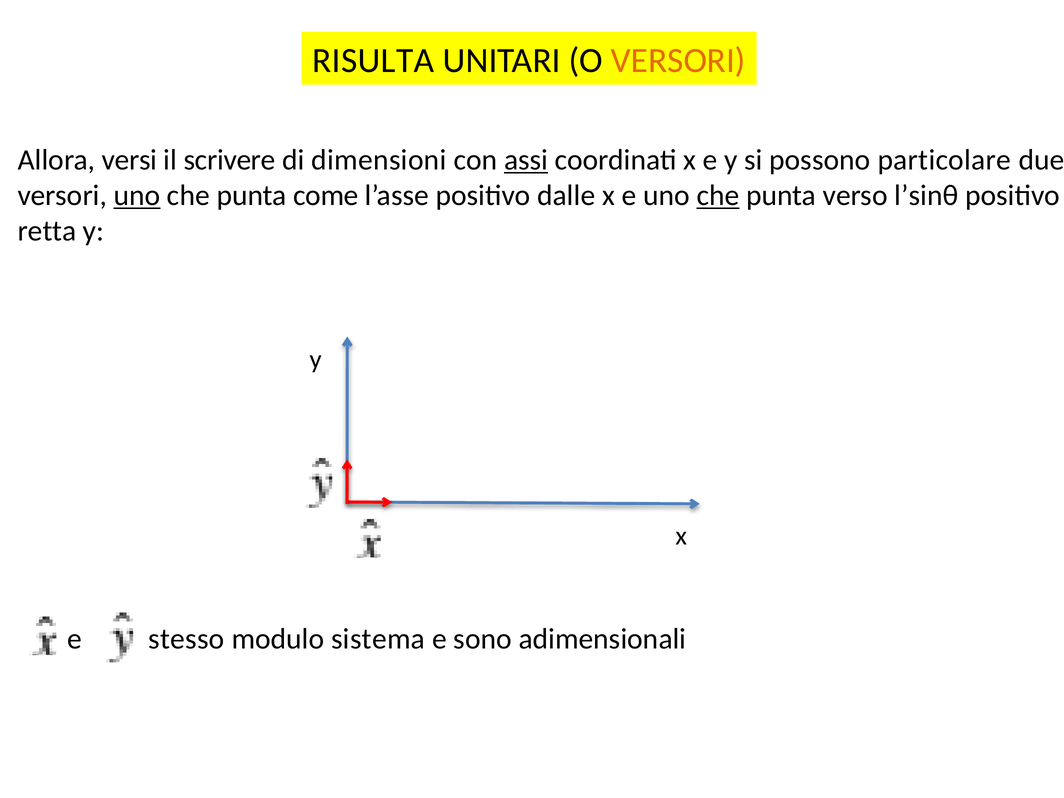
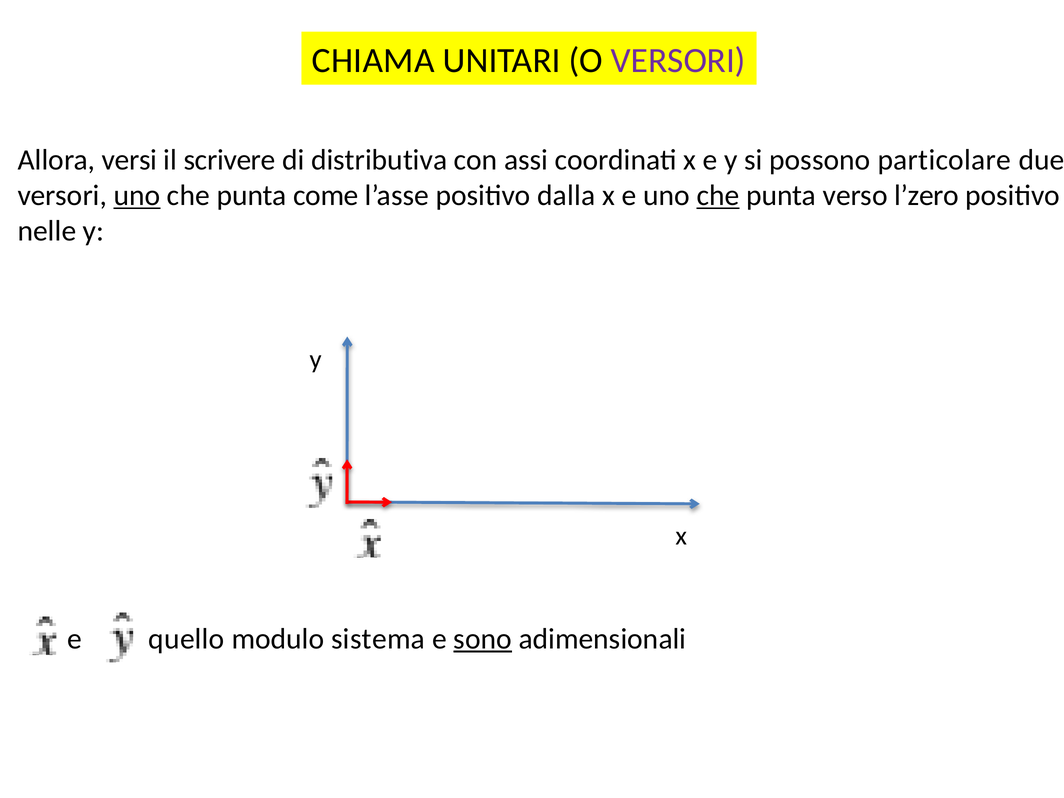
RISULTA: RISULTA -> CHIAMA
VERSORI at (678, 61) colour: orange -> purple
dimensioni: dimensioni -> distributiva
assi underline: present -> none
dalle: dalle -> dalla
l’sinθ: l’sinθ -> l’zero
retta: retta -> nelle
stesso: stesso -> quello
sono underline: none -> present
